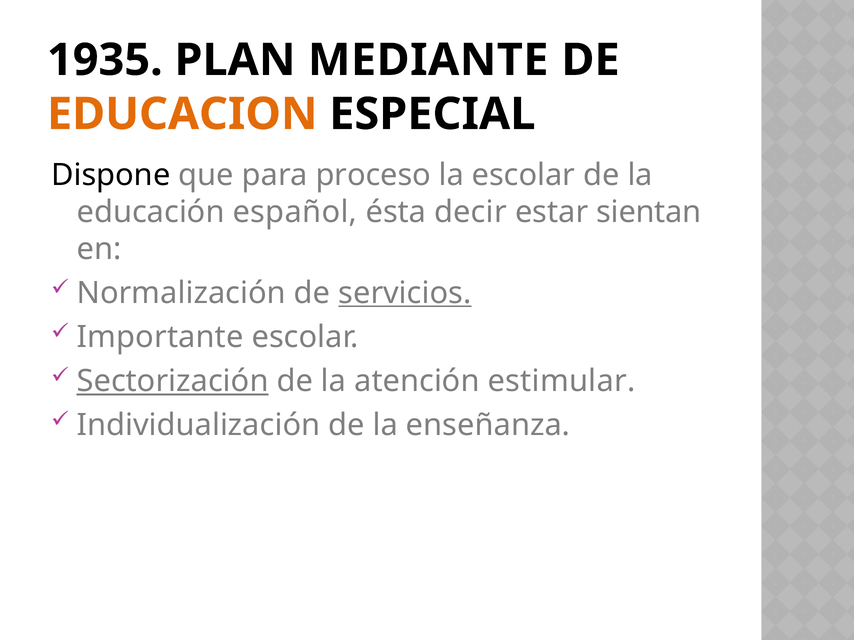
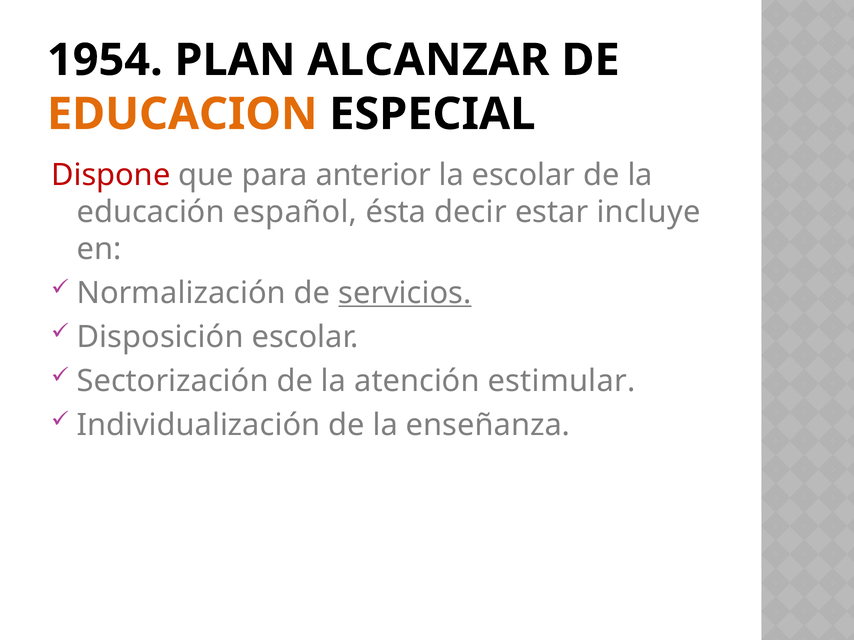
1935: 1935 -> 1954
MEDIANTE: MEDIANTE -> ALCANZAR
Dispone colour: black -> red
proceso: proceso -> anterior
sientan: sientan -> incluye
Importante: Importante -> Disposición
Sectorización underline: present -> none
